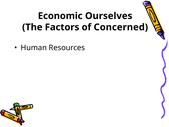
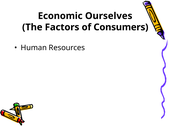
Concerned: Concerned -> Consumers
